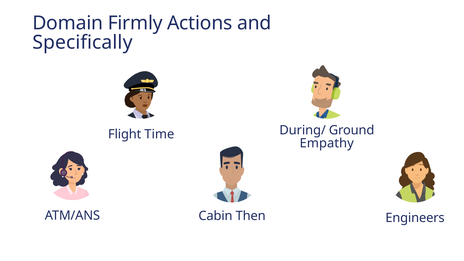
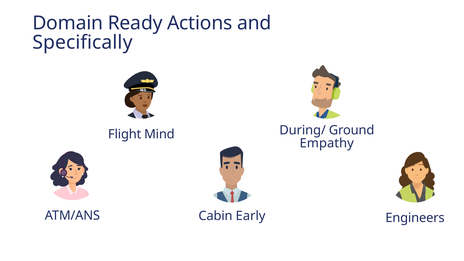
Firmly: Firmly -> Ready
Time: Time -> Mind
Then: Then -> Early
